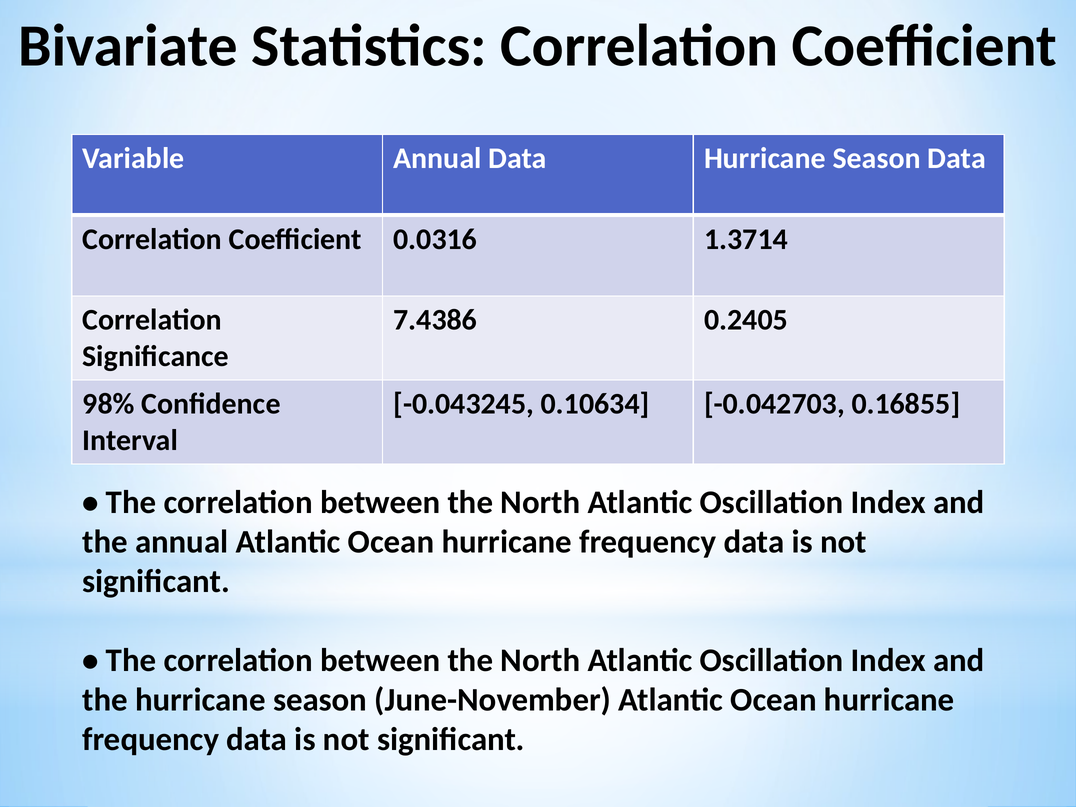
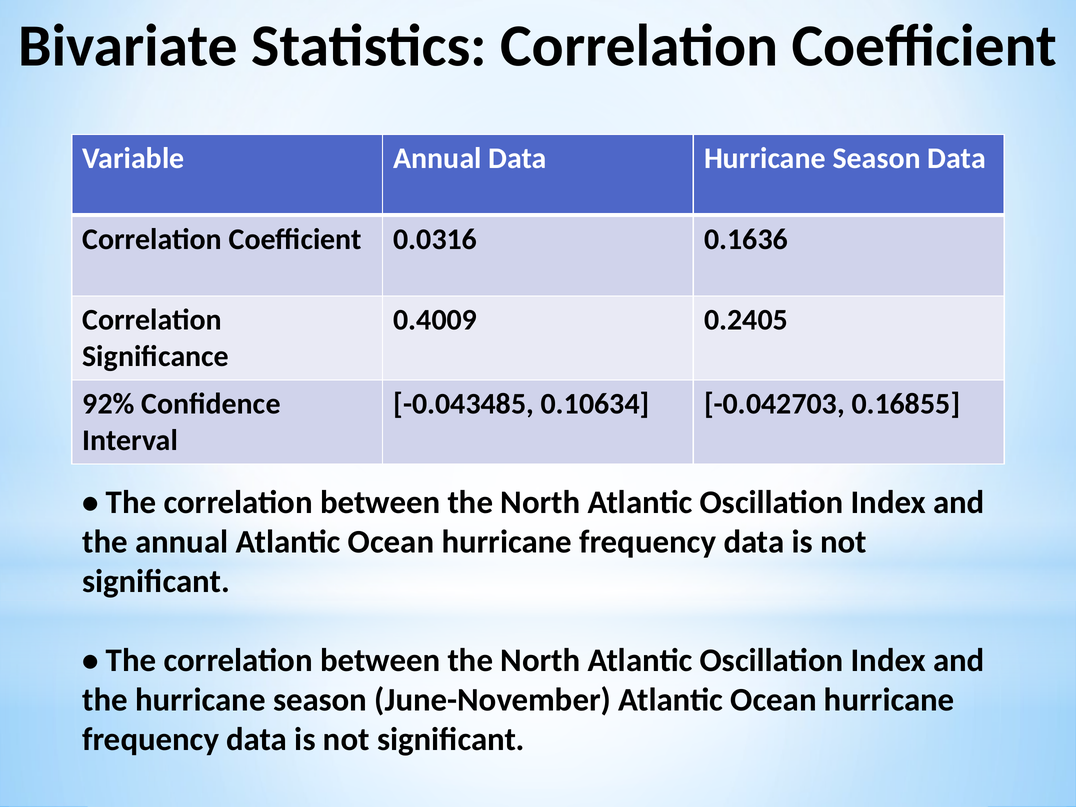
1.3714: 1.3714 -> 0.1636
7.4386: 7.4386 -> 0.4009
98%: 98% -> 92%
-0.043245: -0.043245 -> -0.043485
